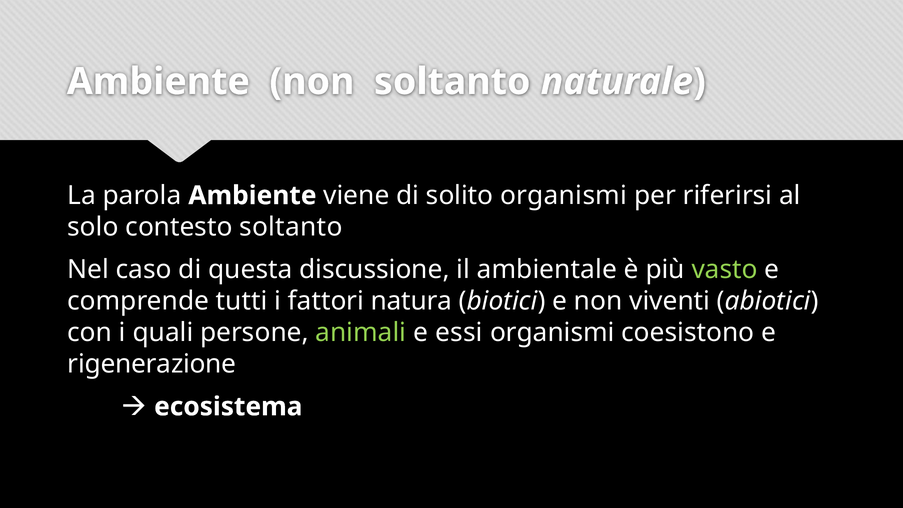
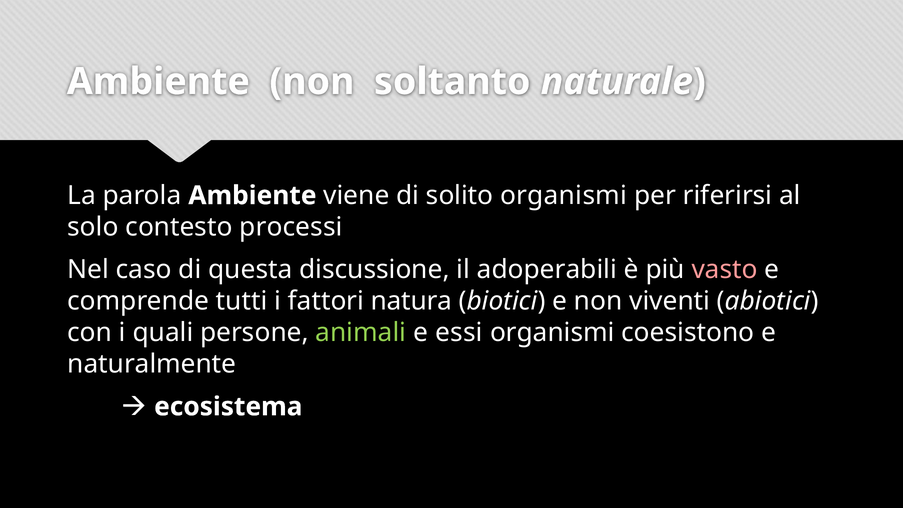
contesto soltanto: soltanto -> processi
ambientale: ambientale -> adoperabili
vasto colour: light green -> pink
rigenerazione: rigenerazione -> naturalmente
